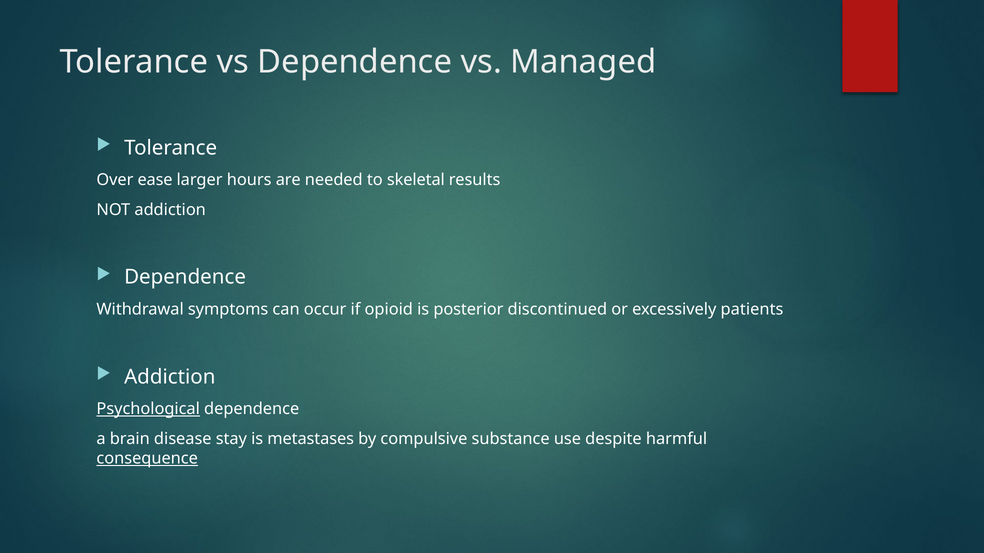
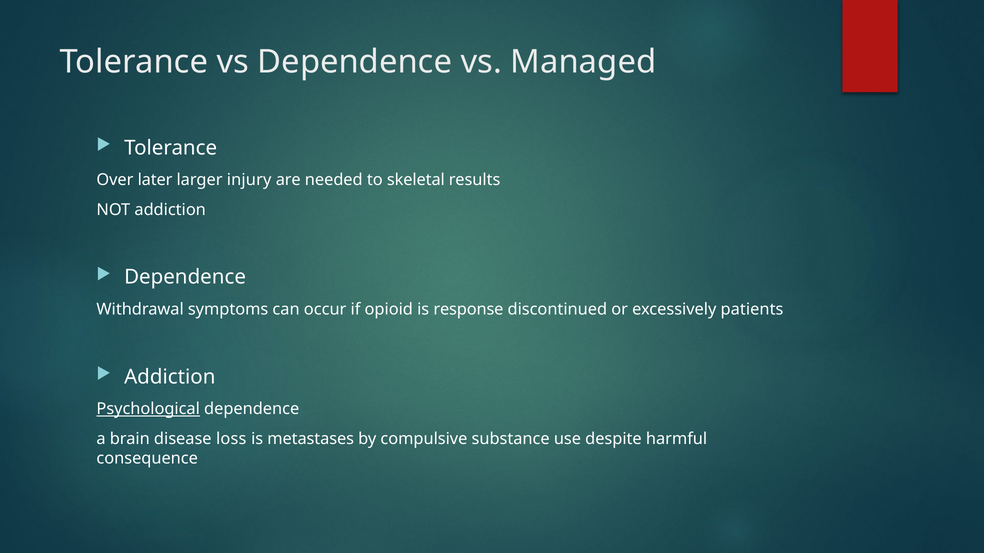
ease: ease -> later
hours: hours -> injury
posterior: posterior -> response
stay: stay -> loss
consequence underline: present -> none
